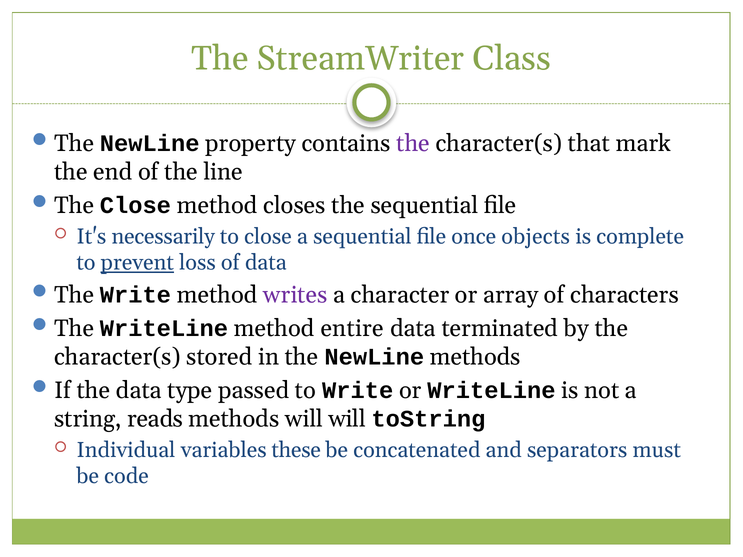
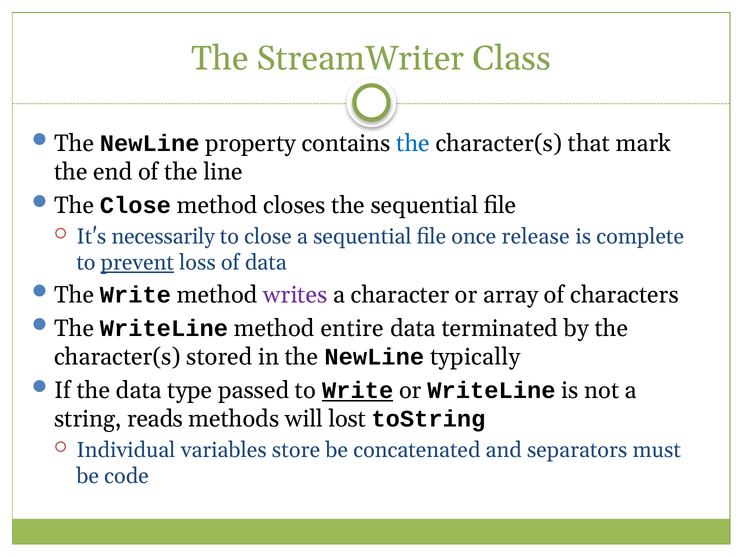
the at (413, 144) colour: purple -> blue
objects: objects -> release
NewLine methods: methods -> typically
Write at (358, 391) underline: none -> present
will will: will -> lost
these: these -> store
